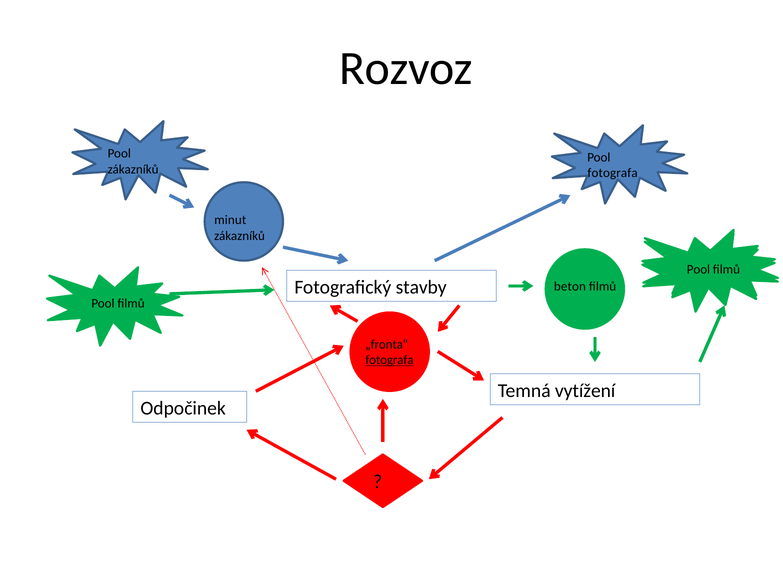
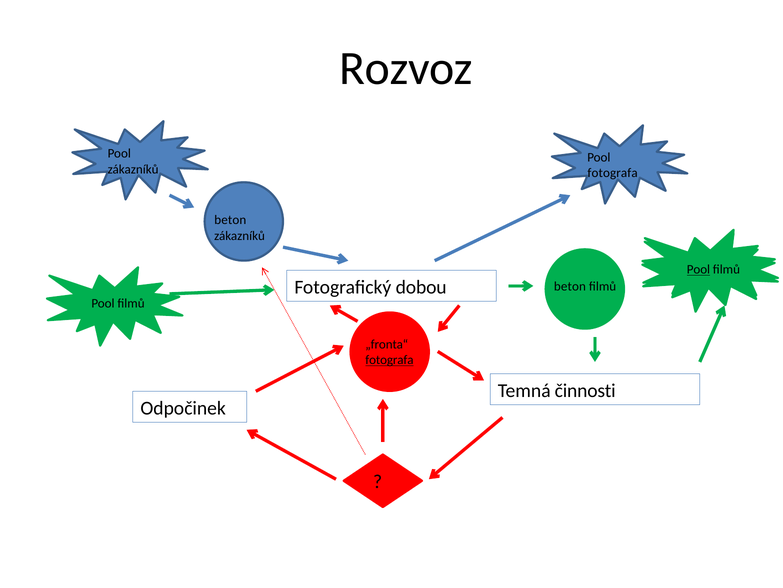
minut at (230, 220): minut -> beton
Pool at (698, 269) underline: none -> present
stavby: stavby -> dobou
vytížení: vytížení -> činnosti
